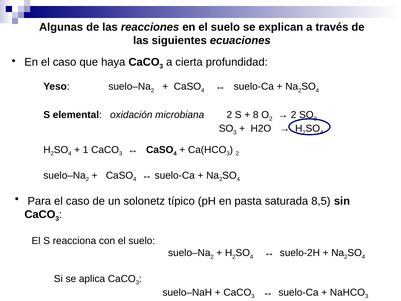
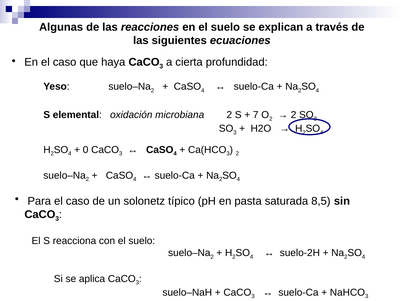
8: 8 -> 7
1: 1 -> 0
